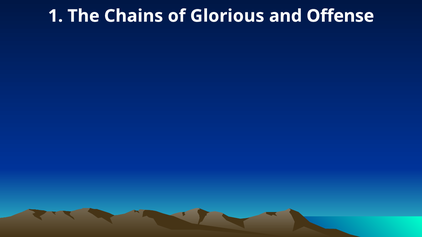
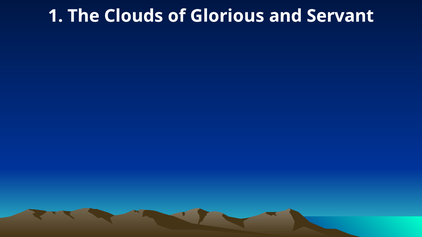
Chains: Chains -> Clouds
Offense: Offense -> Servant
